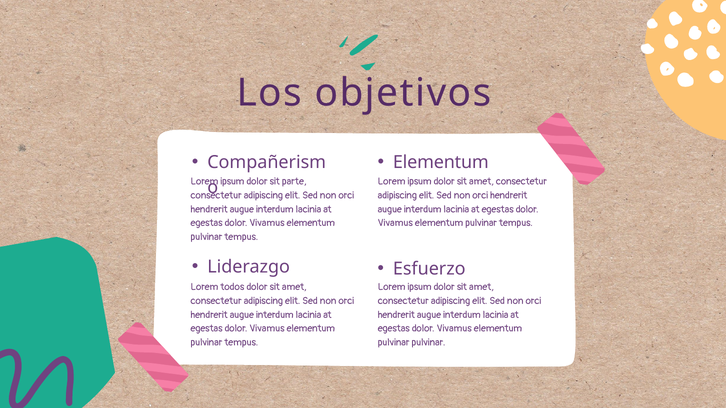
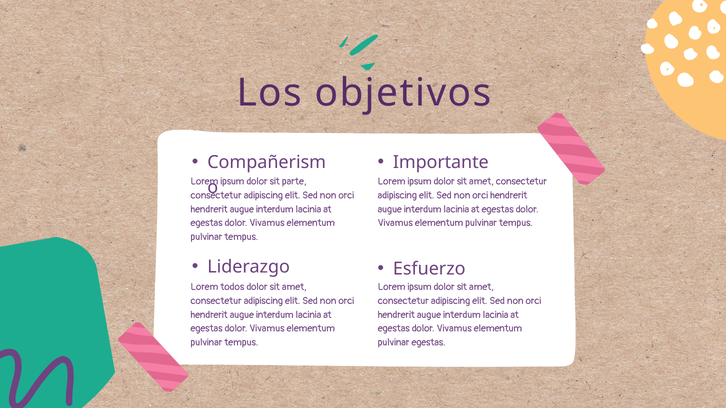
Elementum at (441, 163): Elementum -> Importante
pulvinar pulvinar: pulvinar -> egestas
